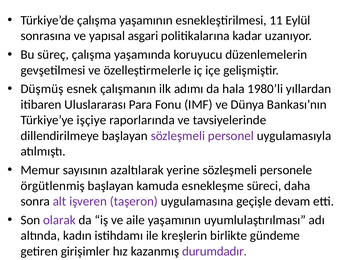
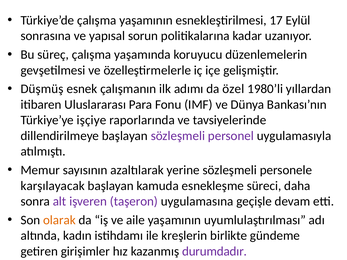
11: 11 -> 17
asgari: asgari -> sorun
hala: hala -> özel
örgütlenmiş: örgütlenmiş -> karşılayacak
olarak colour: purple -> orange
